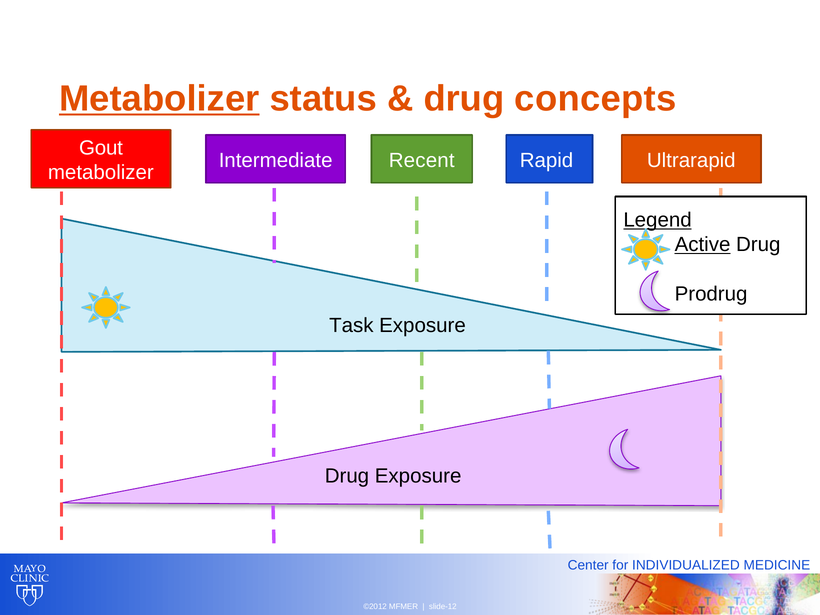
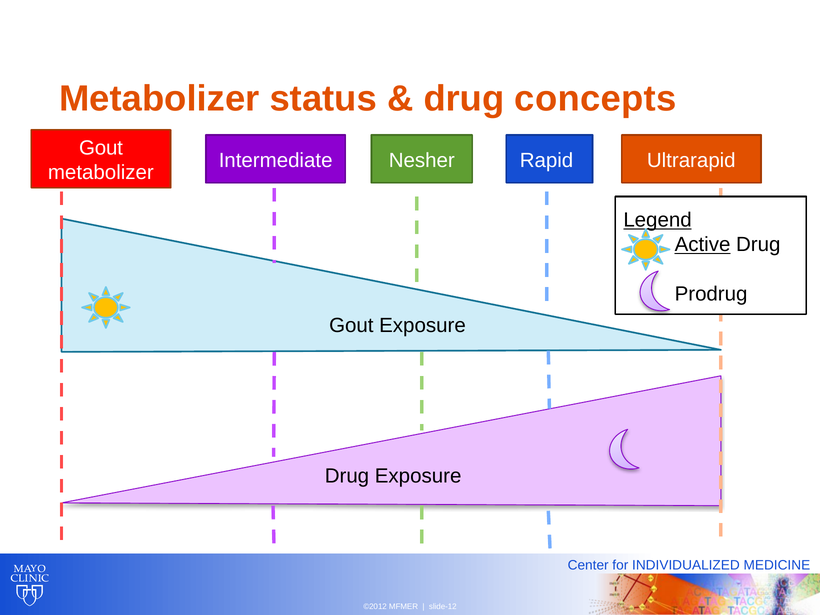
Metabolizer at (159, 99) underline: present -> none
Recent: Recent -> Nesher
Task at (351, 325): Task -> Gout
